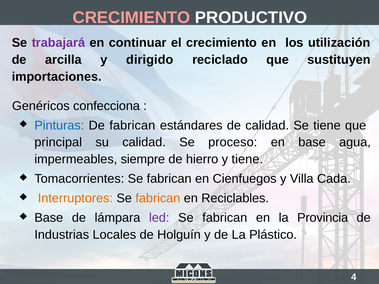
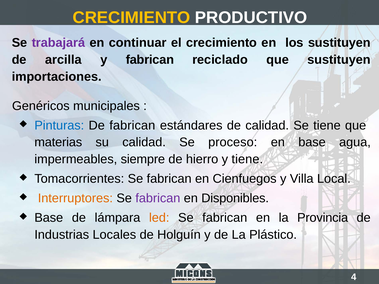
CRECIMIENTO at (131, 17) colour: pink -> yellow
los utilización: utilización -> sustituyen
y dirigido: dirigido -> fabrican
confecciona: confecciona -> municipales
principal: principal -> materias
Cada: Cada -> Local
fabrican at (158, 198) colour: orange -> purple
Reciclables: Reciclables -> Disponibles
led colour: purple -> orange
